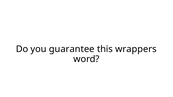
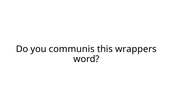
guarantee: guarantee -> communis
